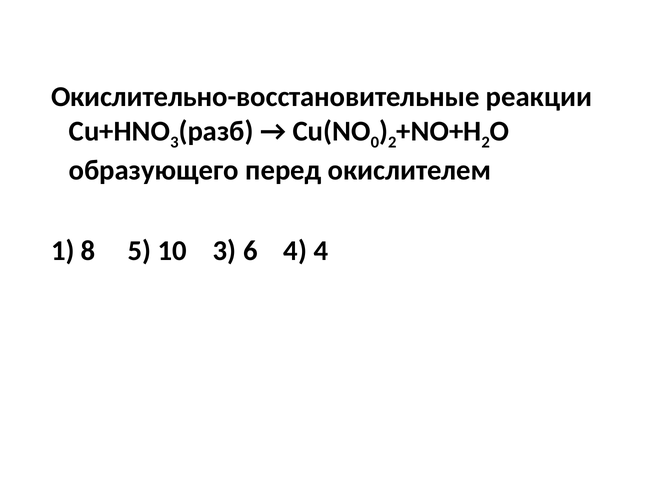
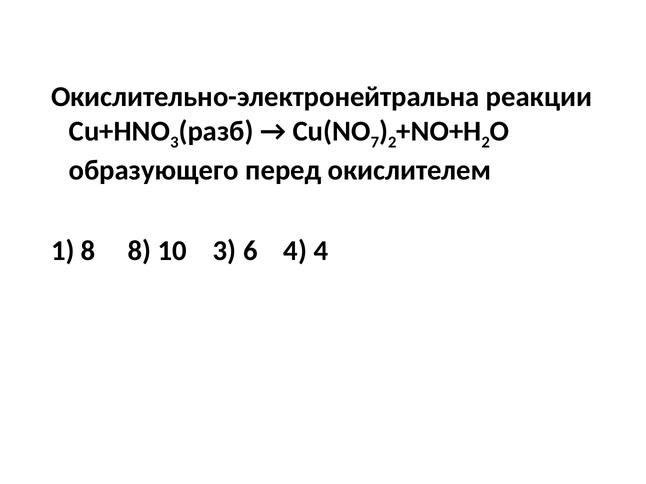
Окислительно-восстановительные: Окислительно-восстановительные -> Окислительно-электронейтральна
0: 0 -> 7
8 5: 5 -> 8
